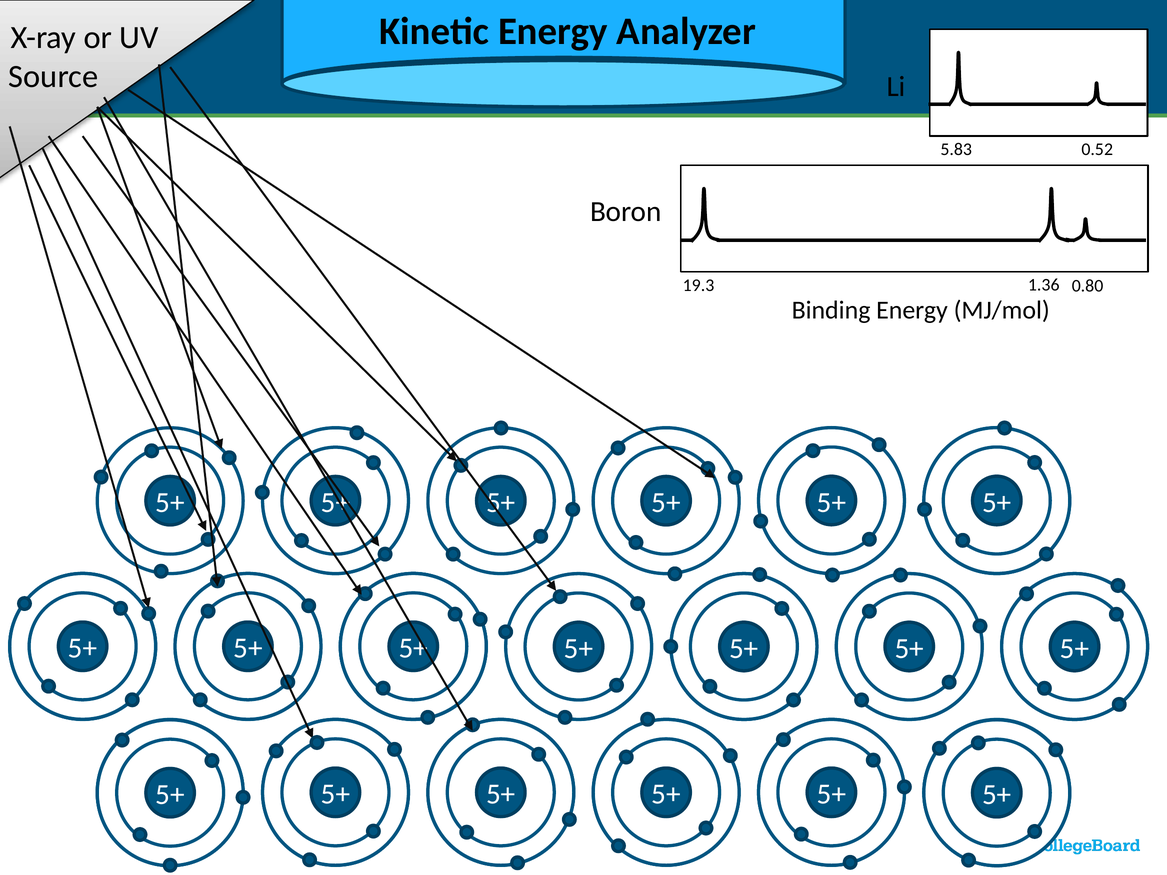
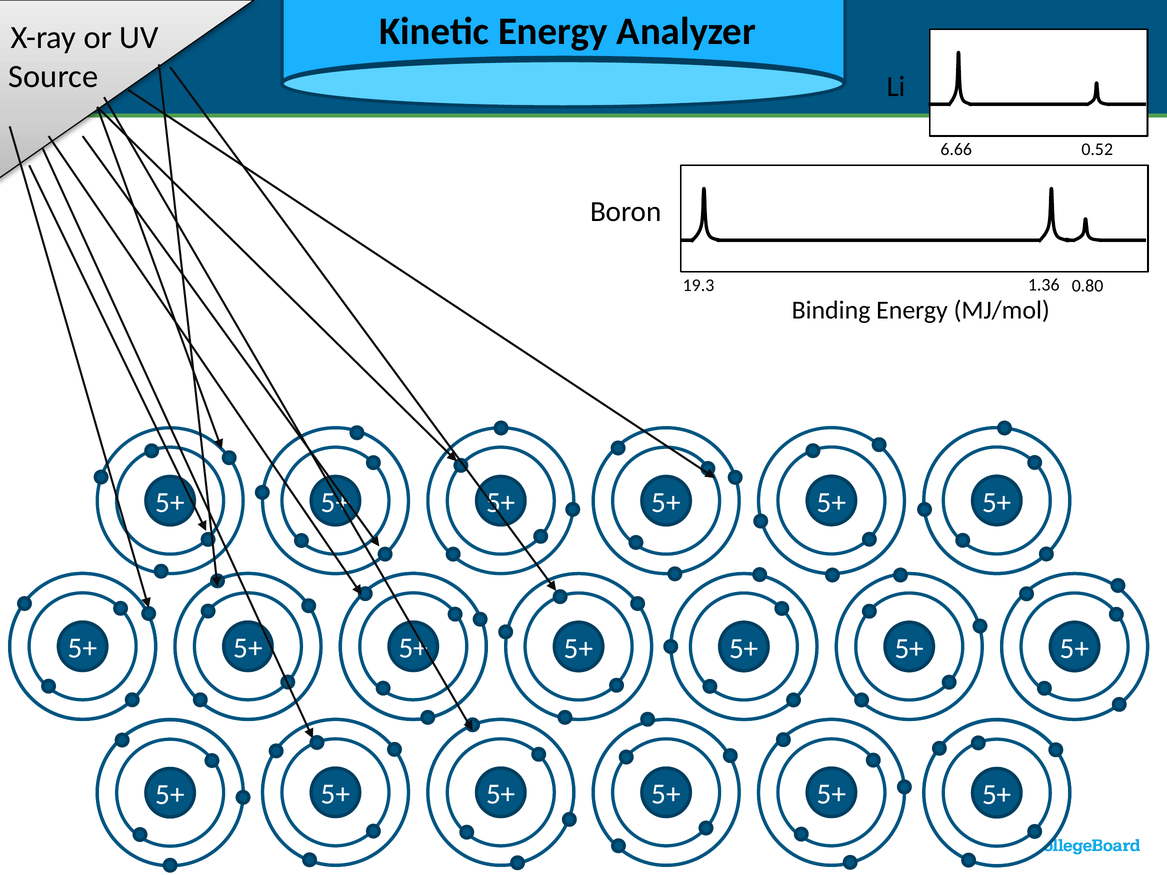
5.83: 5.83 -> 6.66
